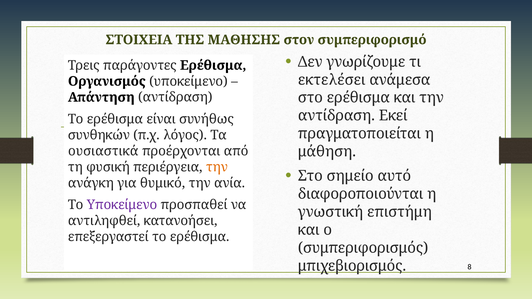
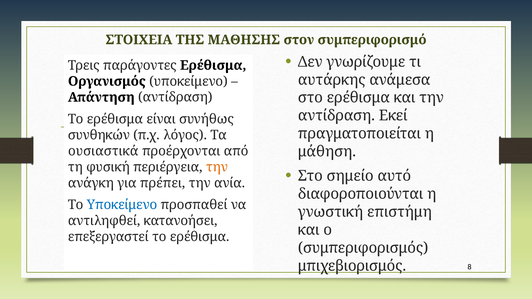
εκτελέσει: εκτελέσει -> αυτάρκης
θυμικό: θυμικό -> πρέπει
Υποκείμενο at (122, 205) colour: purple -> blue
